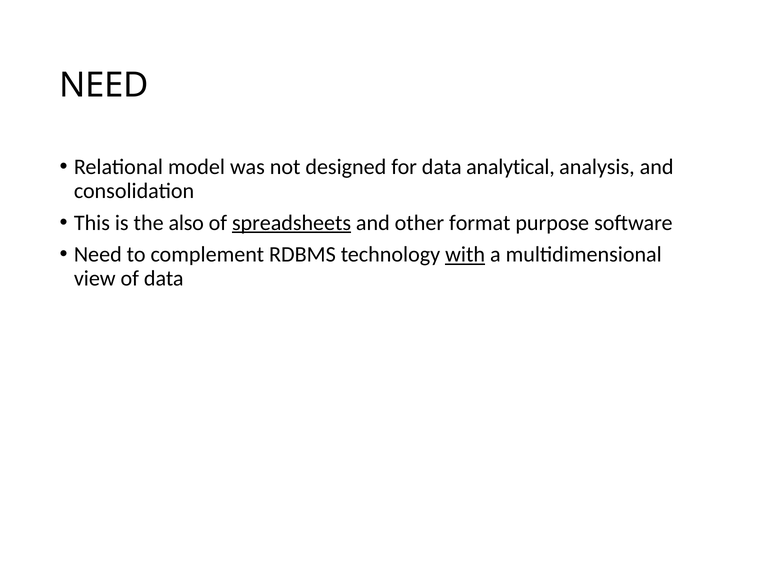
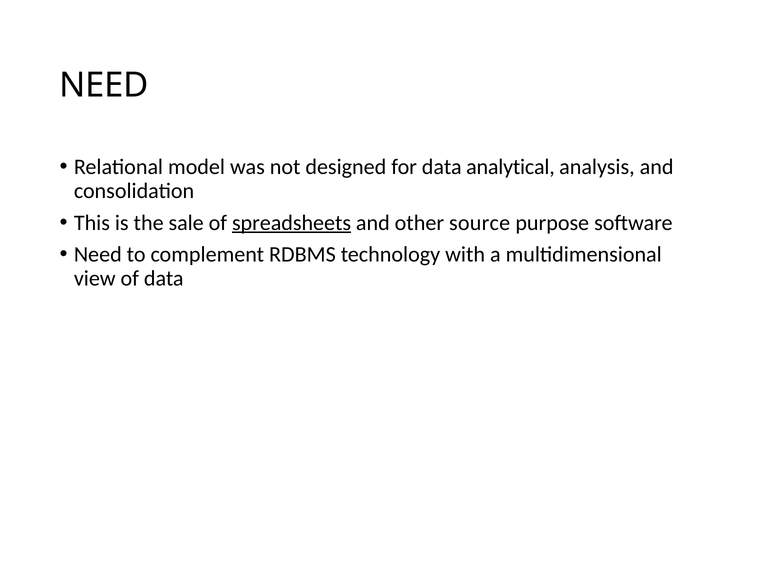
also: also -> sale
format: format -> source
with underline: present -> none
